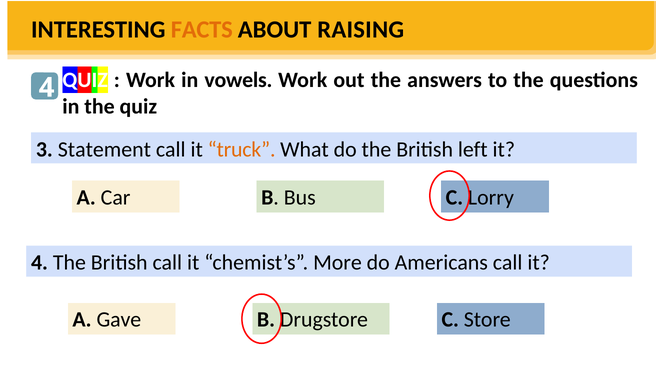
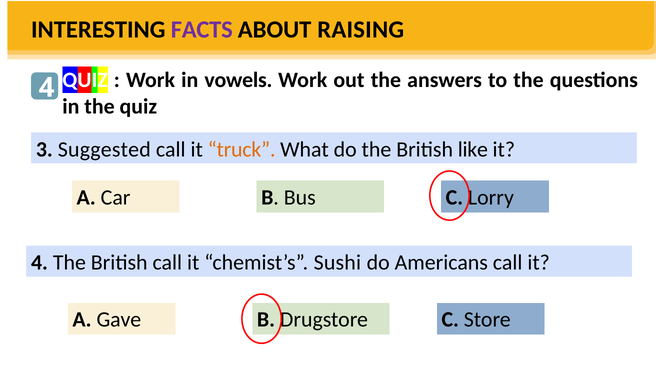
FACTS colour: orange -> purple
Statement: Statement -> Suggested
left: left -> like
More: More -> Sushi
